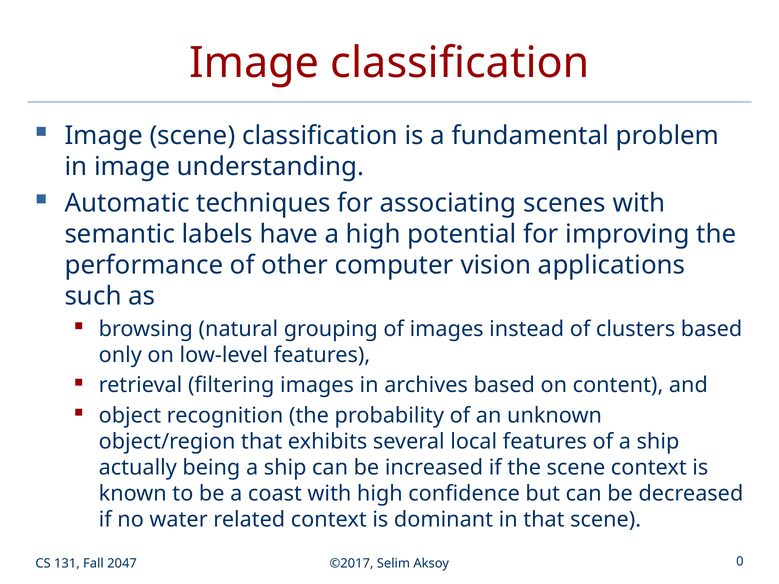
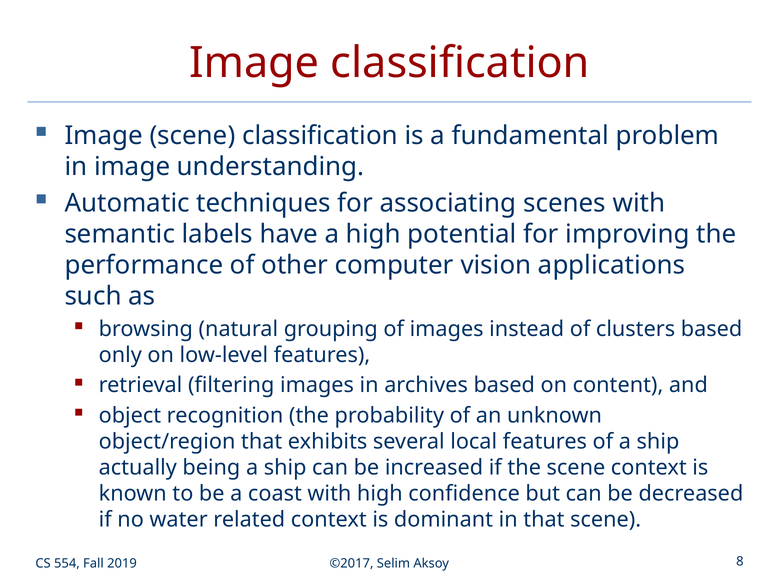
131: 131 -> 554
2047: 2047 -> 2019
0: 0 -> 8
